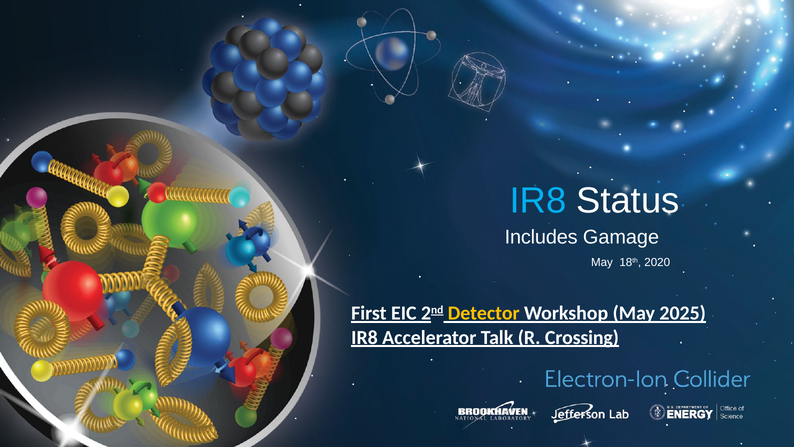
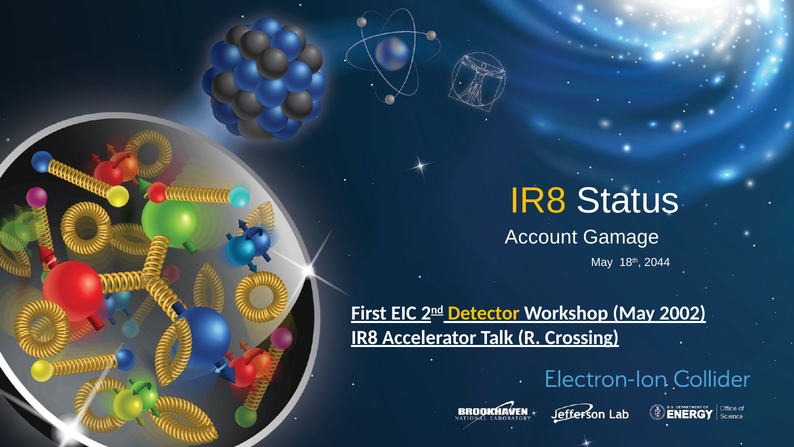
IR8 at (538, 200) colour: light blue -> yellow
Includes: Includes -> Account
2020: 2020 -> 2044
2025: 2025 -> 2002
